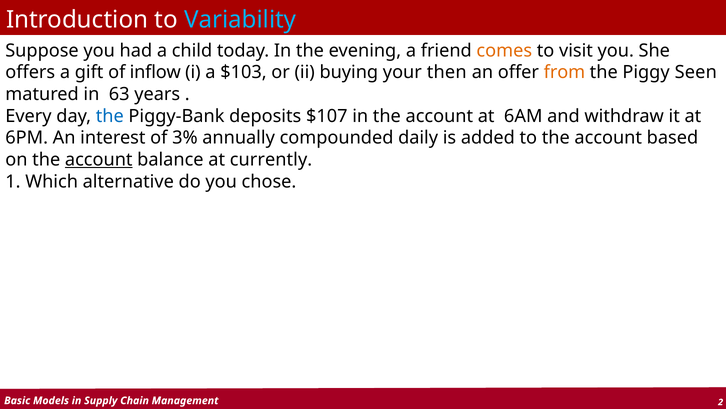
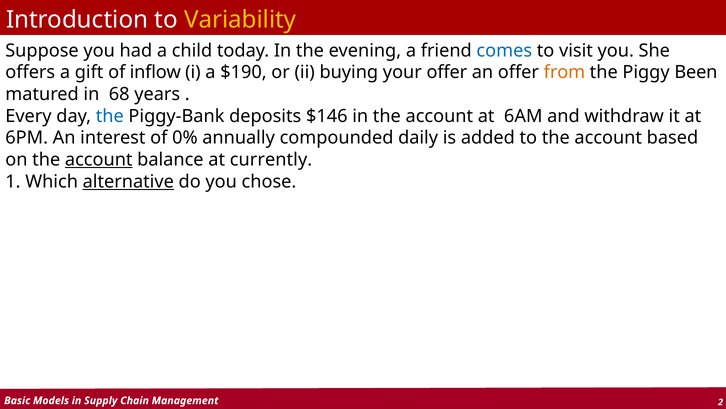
Variability colour: light blue -> yellow
comes colour: orange -> blue
$103: $103 -> $190
your then: then -> offer
Seen: Seen -> Been
63: 63 -> 68
$107: $107 -> $146
3%: 3% -> 0%
alternative underline: none -> present
